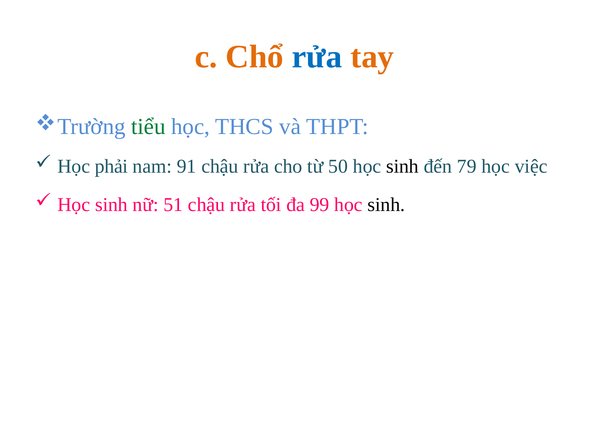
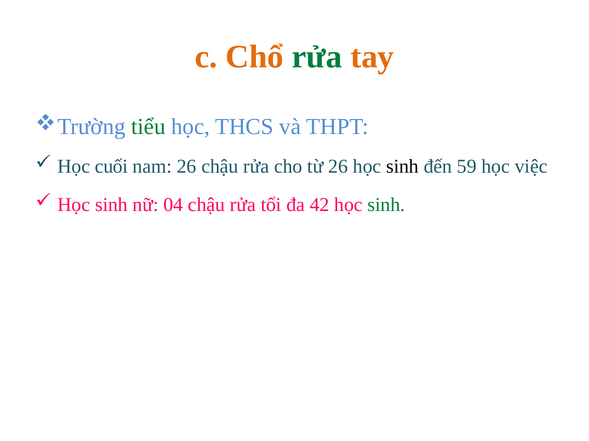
rửa at (317, 57) colour: blue -> green
phải: phải -> cuối
nam 91: 91 -> 26
từ 50: 50 -> 26
79: 79 -> 59
51: 51 -> 04
99: 99 -> 42
sinh at (386, 205) colour: black -> green
